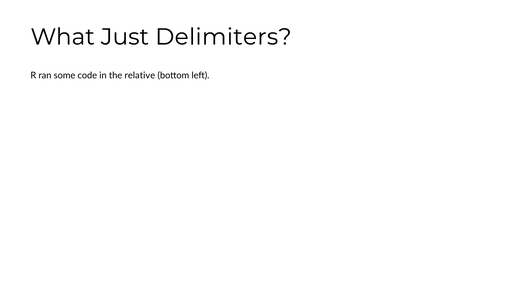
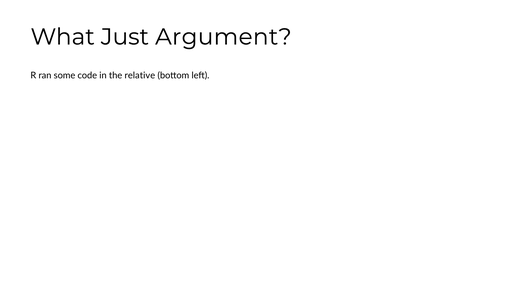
Delimiters: Delimiters -> Argument
